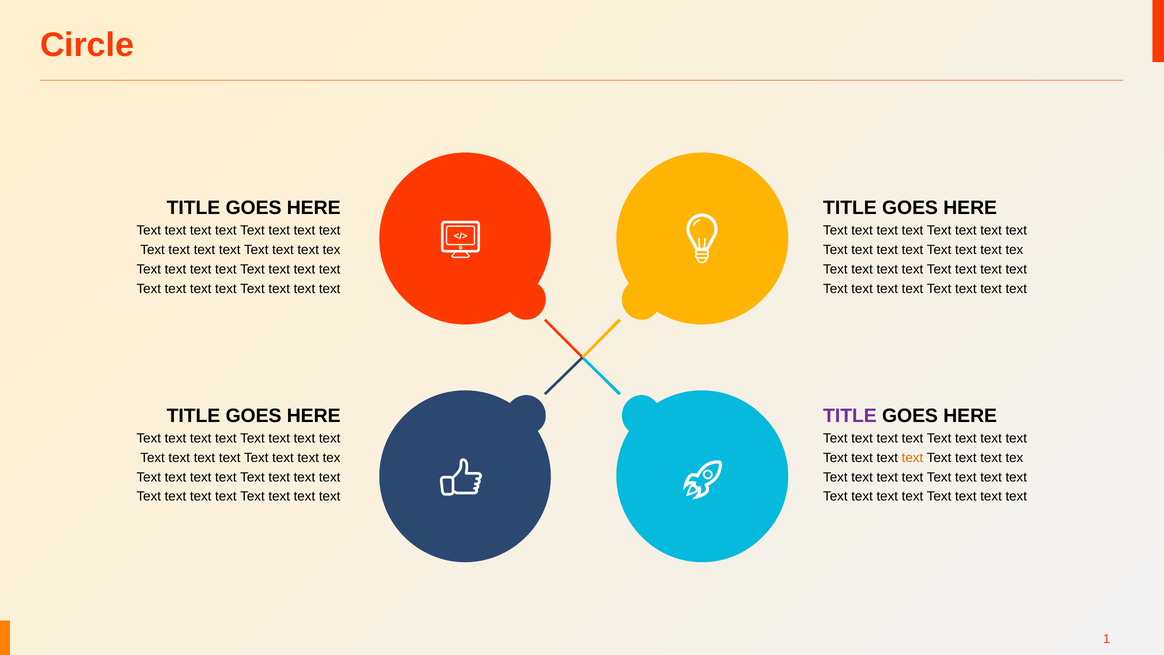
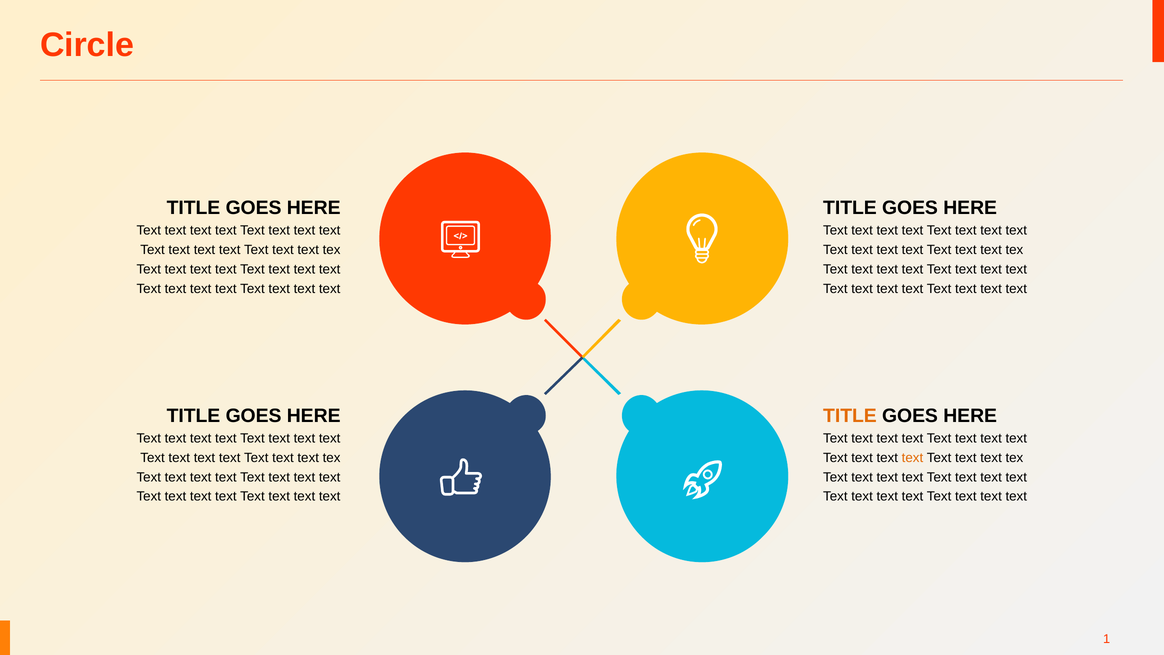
TITLE at (850, 416) colour: purple -> orange
